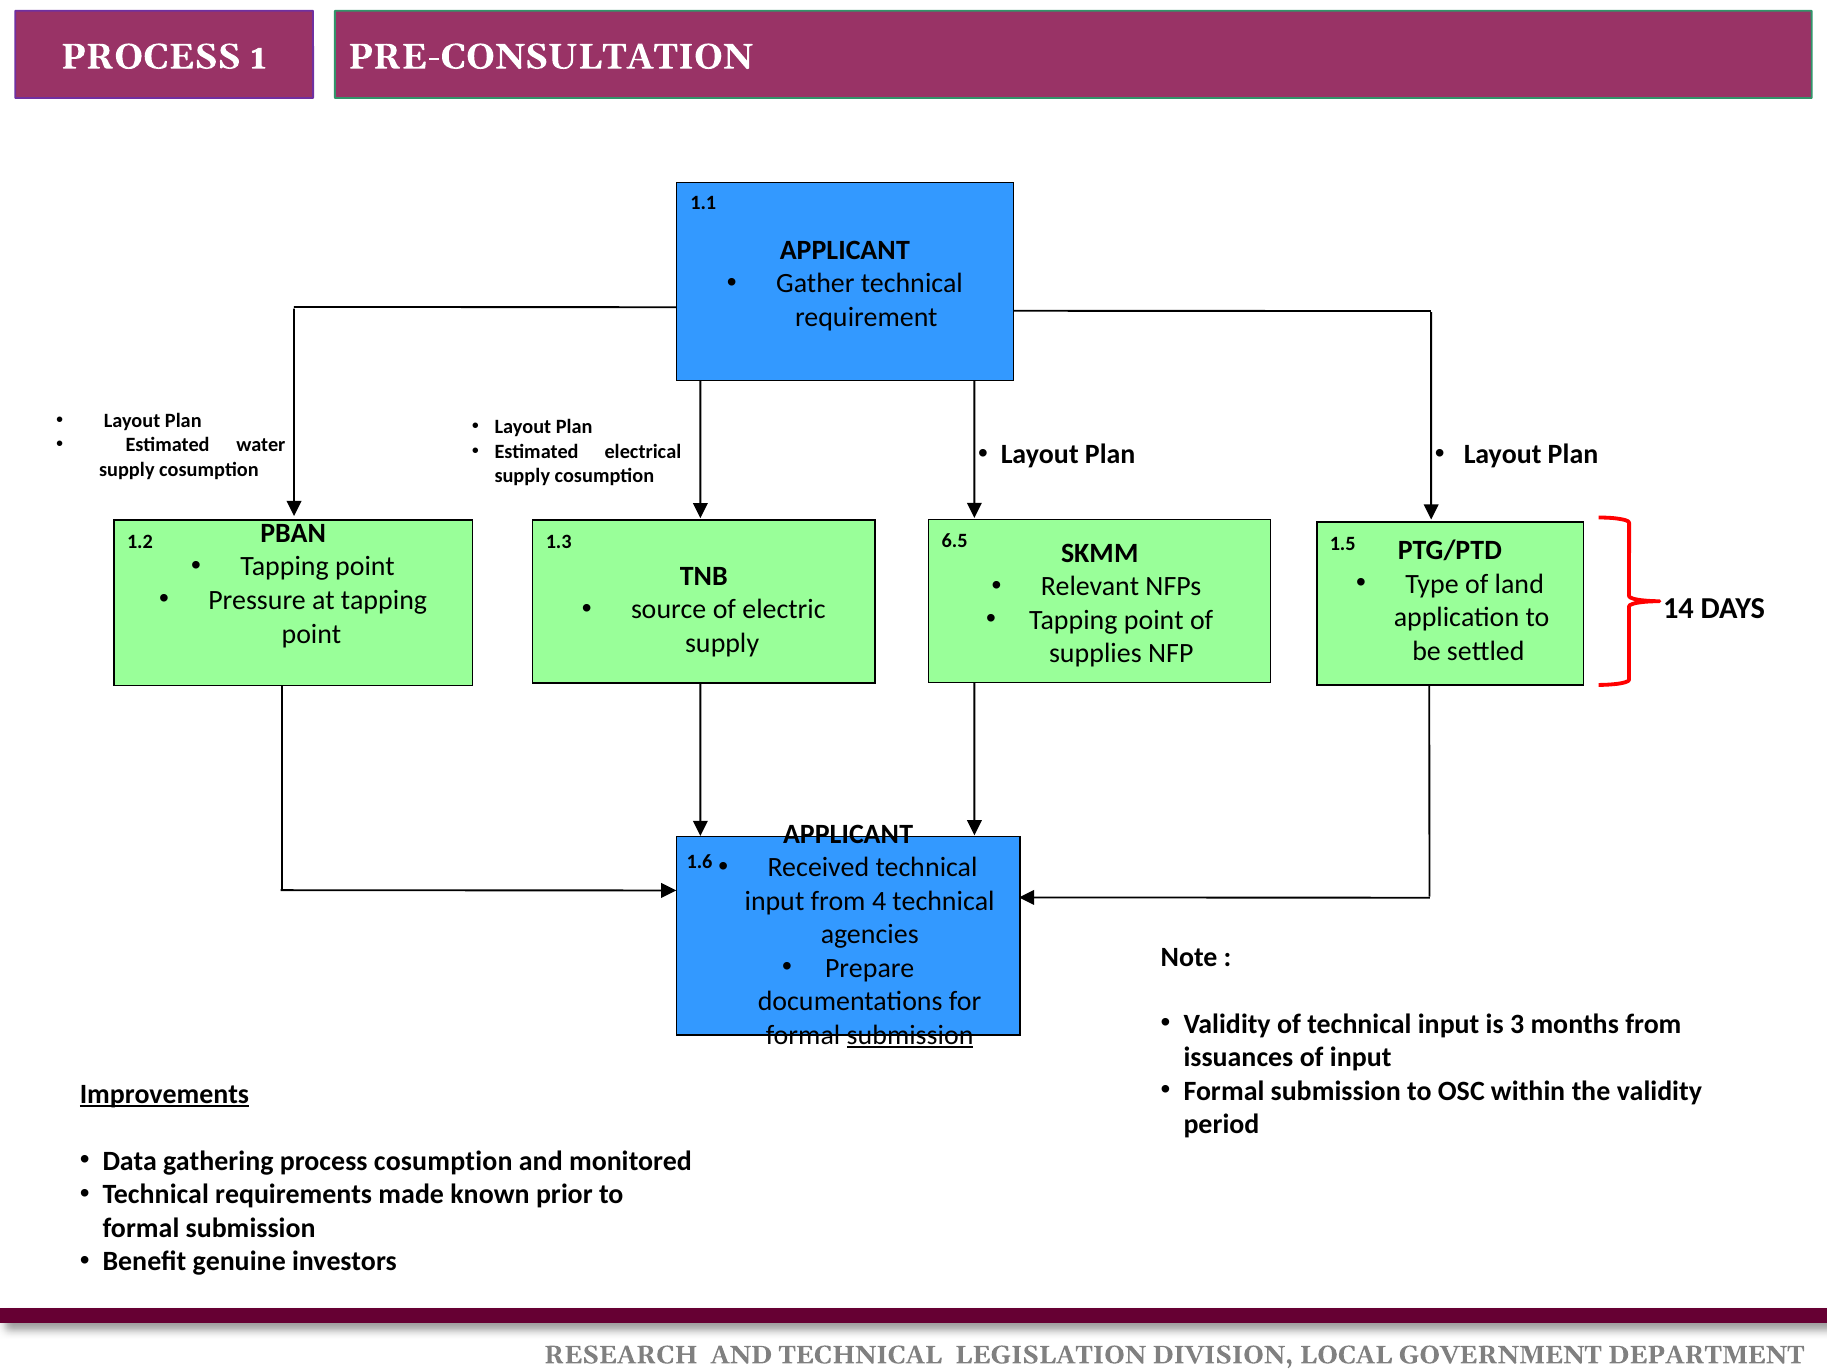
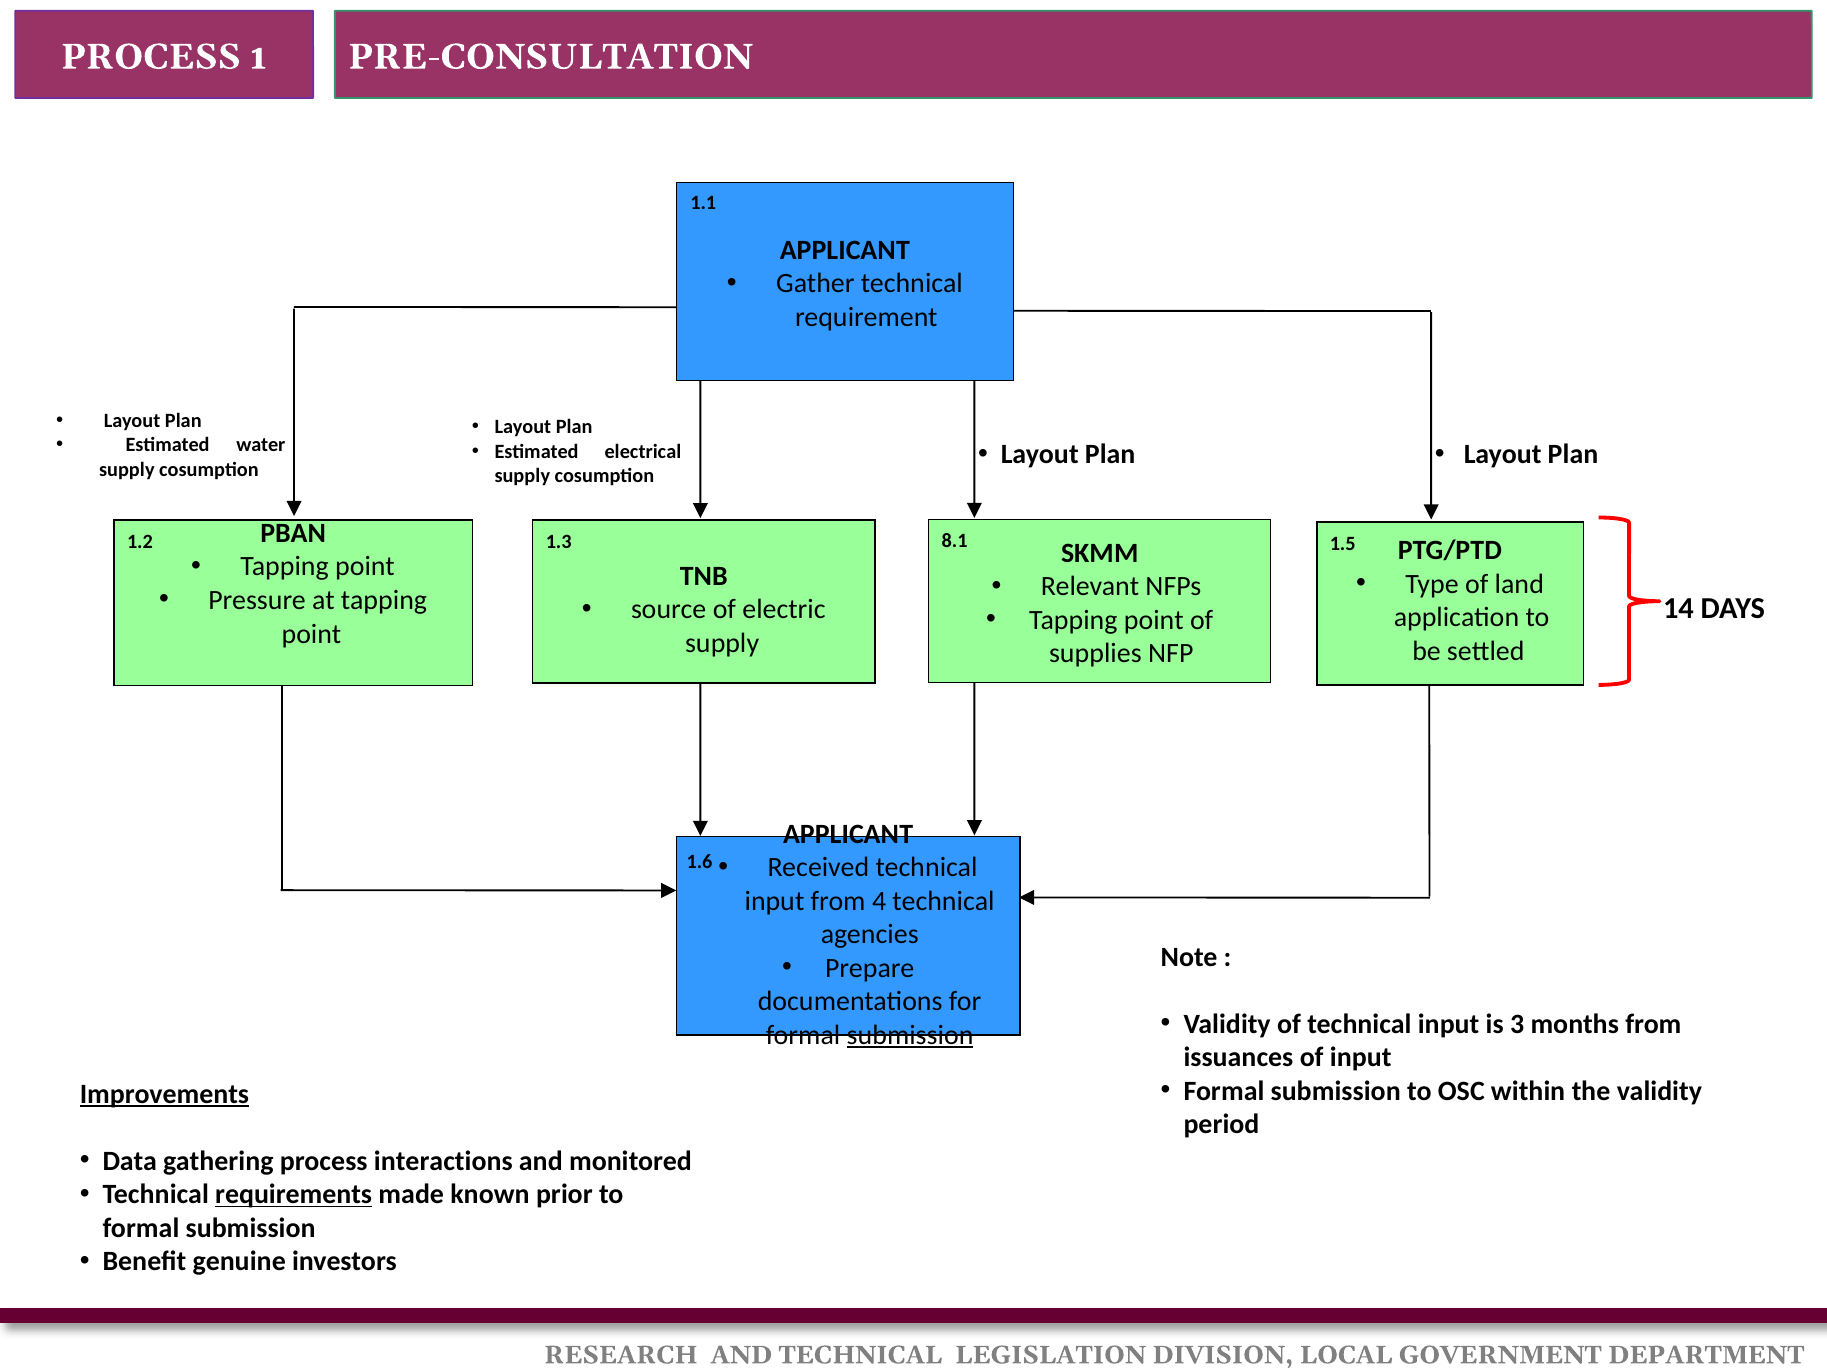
6.5: 6.5 -> 8.1
process cosumption: cosumption -> interactions
requirements underline: none -> present
